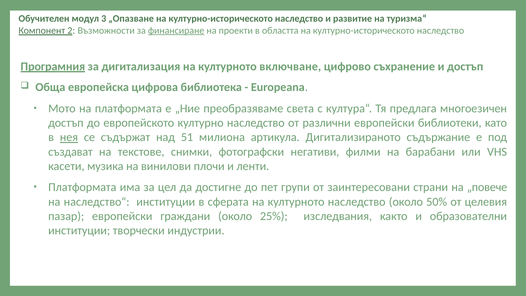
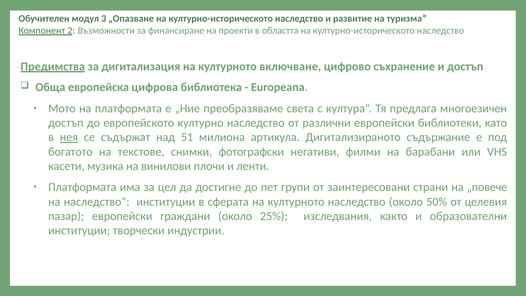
финансиране underline: present -> none
Програмния: Програмния -> Предимства
създават: създават -> богатото
